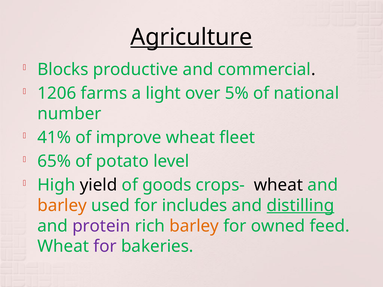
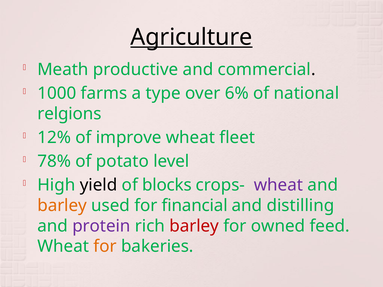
Blocks: Blocks -> Meath
1206: 1206 -> 1000
light: light -> type
5%: 5% -> 6%
number: number -> relgions
41%: 41% -> 12%
65%: 65% -> 78%
goods: goods -> blocks
wheat at (278, 185) colour: black -> purple
includes: includes -> financial
distilling underline: present -> none
barley at (194, 226) colour: orange -> red
for at (105, 247) colour: purple -> orange
